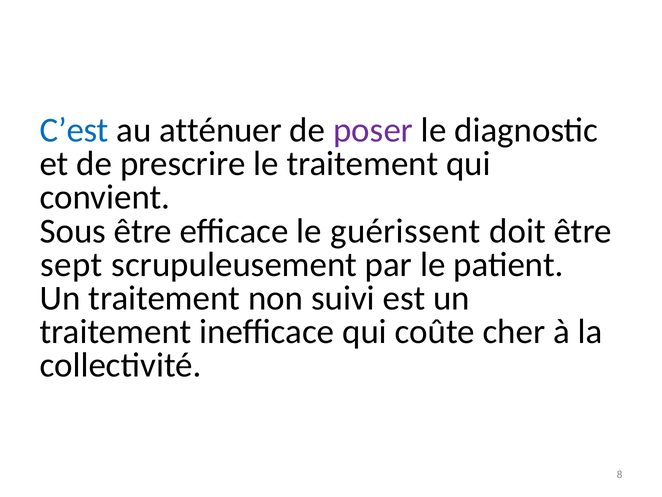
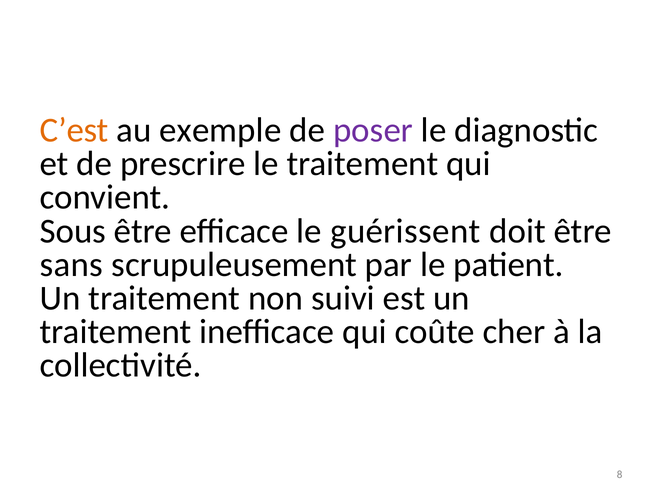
C’est colour: blue -> orange
atténuer: atténuer -> exemple
sept: sept -> sans
